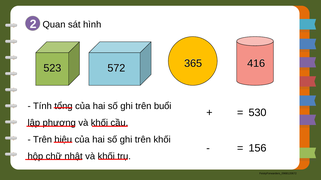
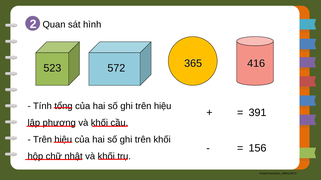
ghi trên buổi: buổi -> hiệu
530: 530 -> 391
